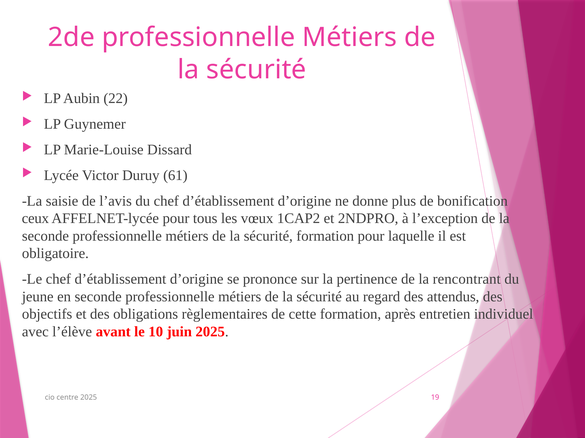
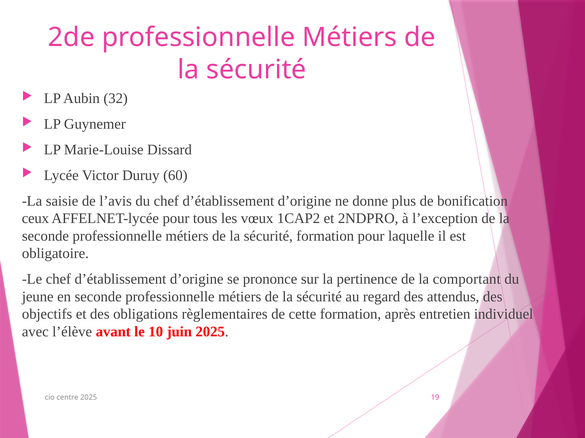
22: 22 -> 32
61: 61 -> 60
rencontrant: rencontrant -> comportant
